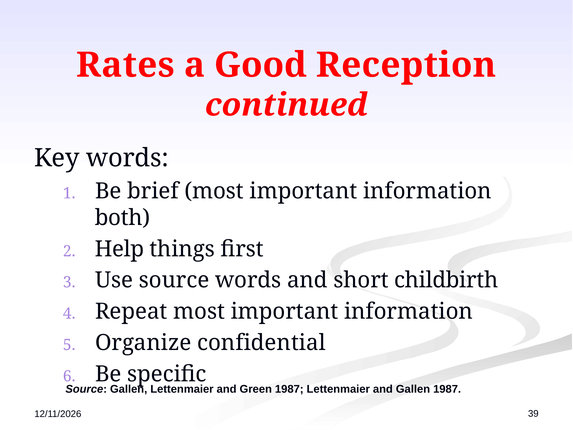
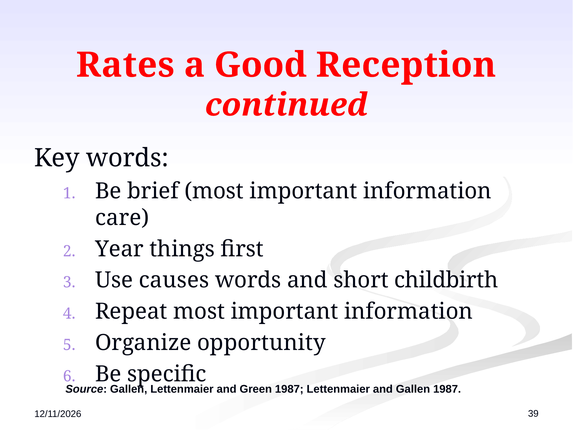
both: both -> care
Help: Help -> Year
Use source: source -> causes
confidential: confidential -> opportunity
